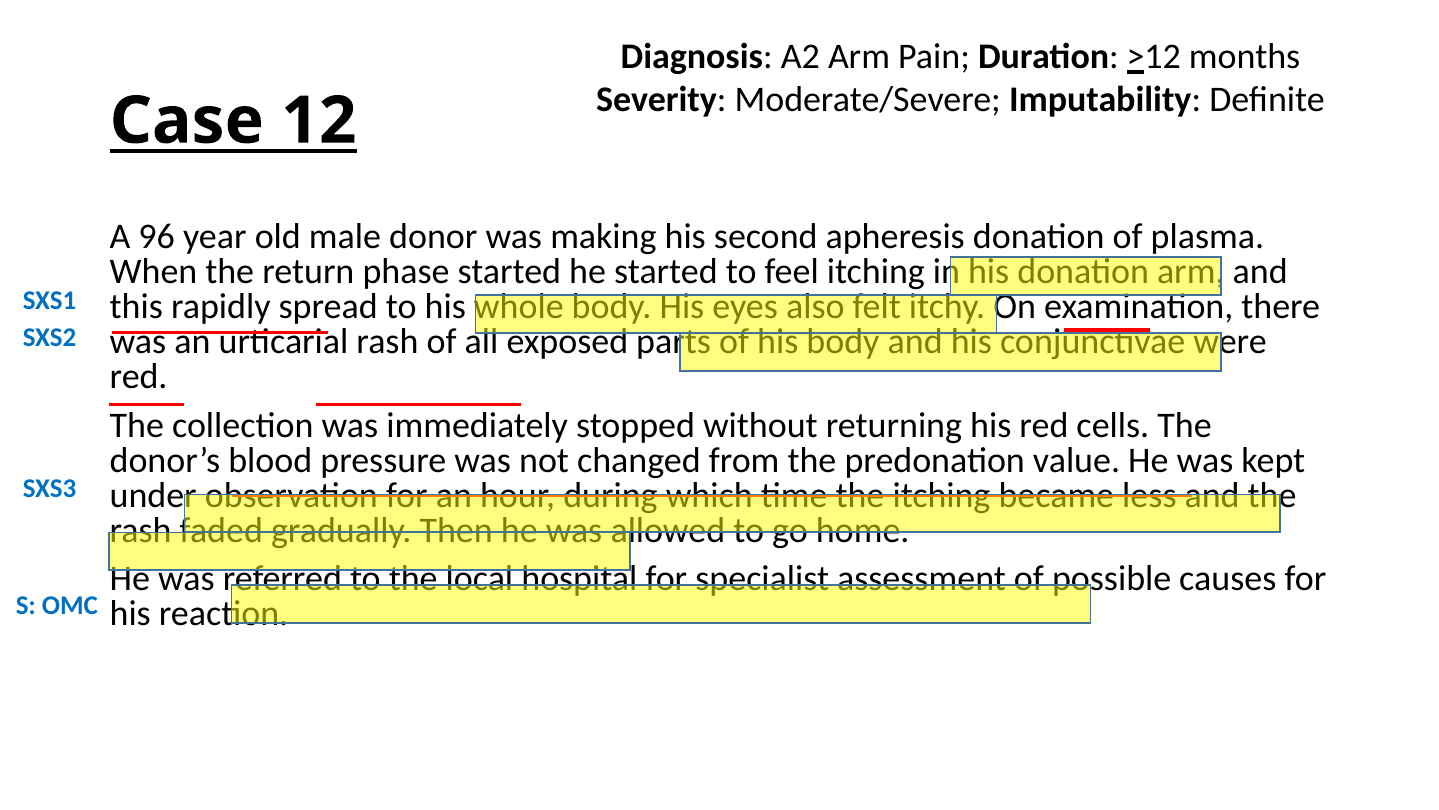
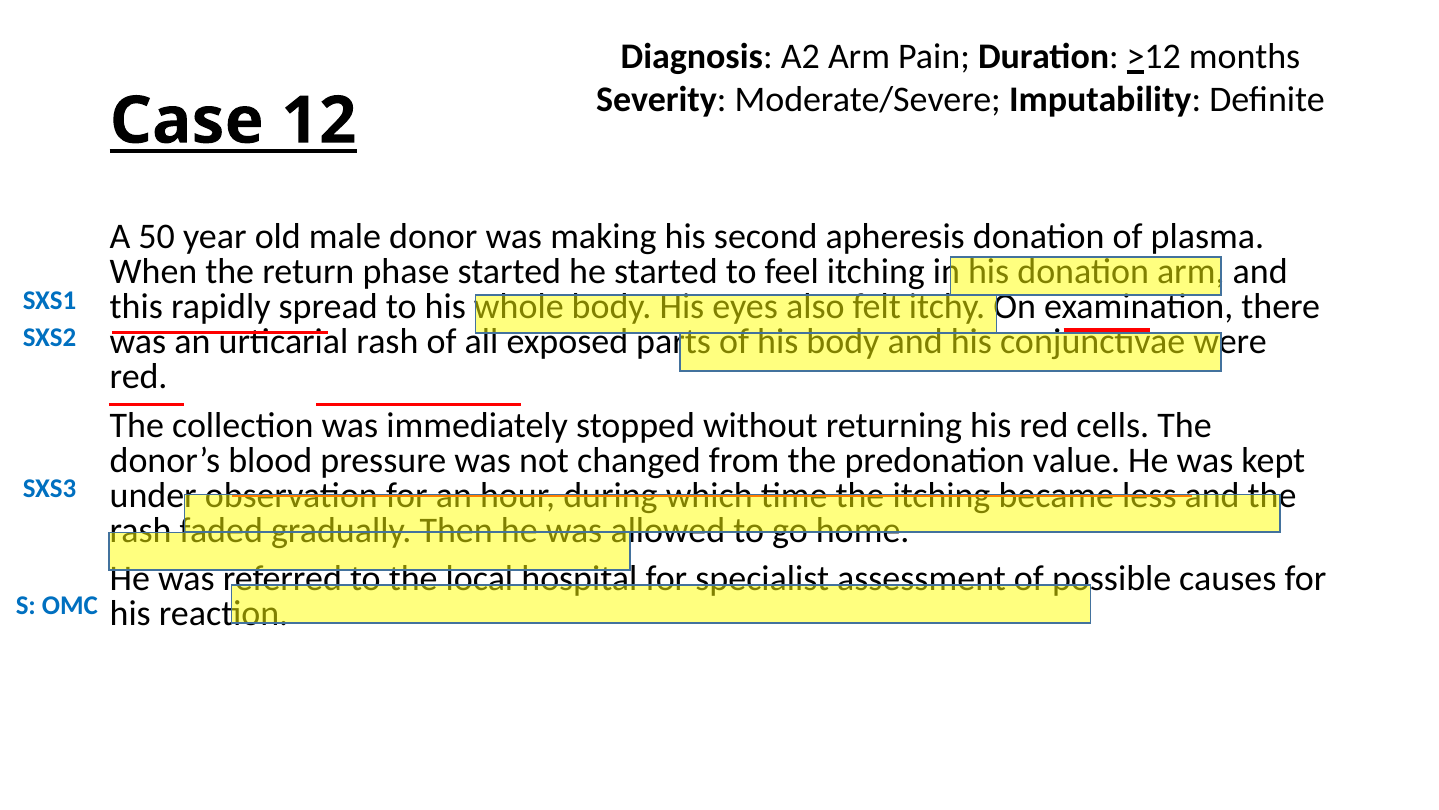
96: 96 -> 50
